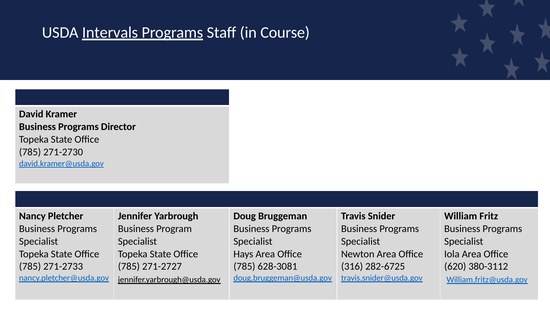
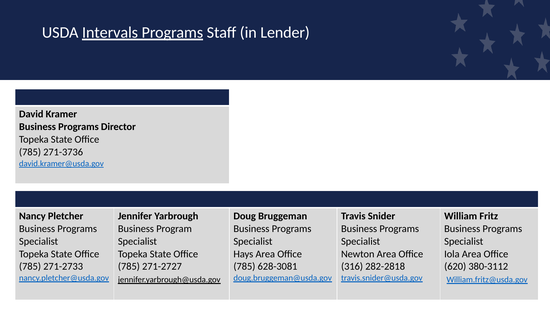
Course: Course -> Lender
271-2730: 271-2730 -> 271-3736
282-6725: 282-6725 -> 282-2818
